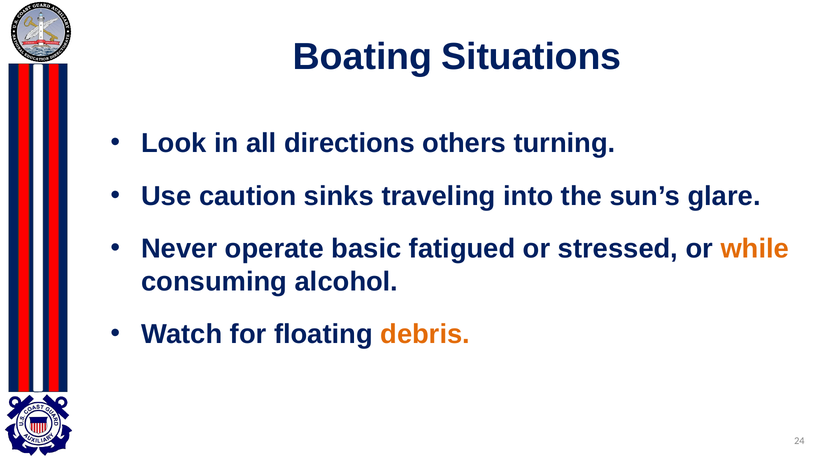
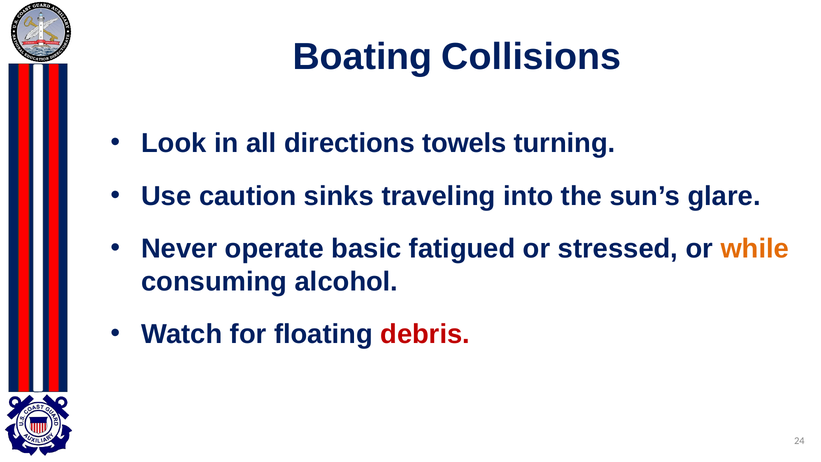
Situations: Situations -> Collisions
others: others -> towels
debris colour: orange -> red
